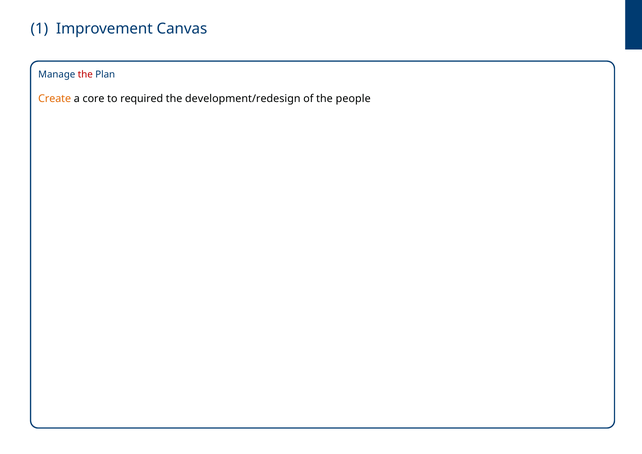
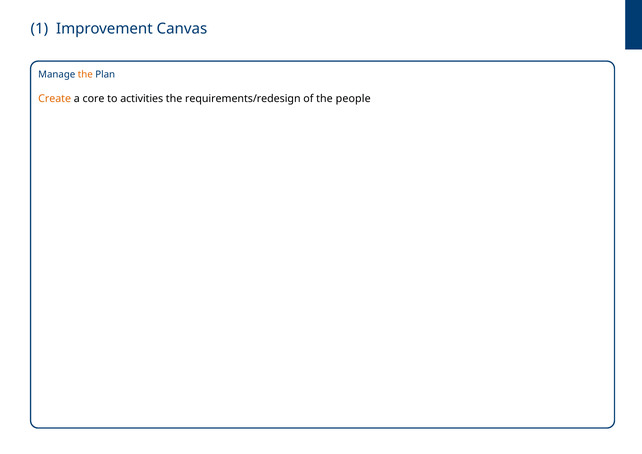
the at (85, 74) colour: red -> orange
required: required -> activities
development/redesign: development/redesign -> requirements/redesign
